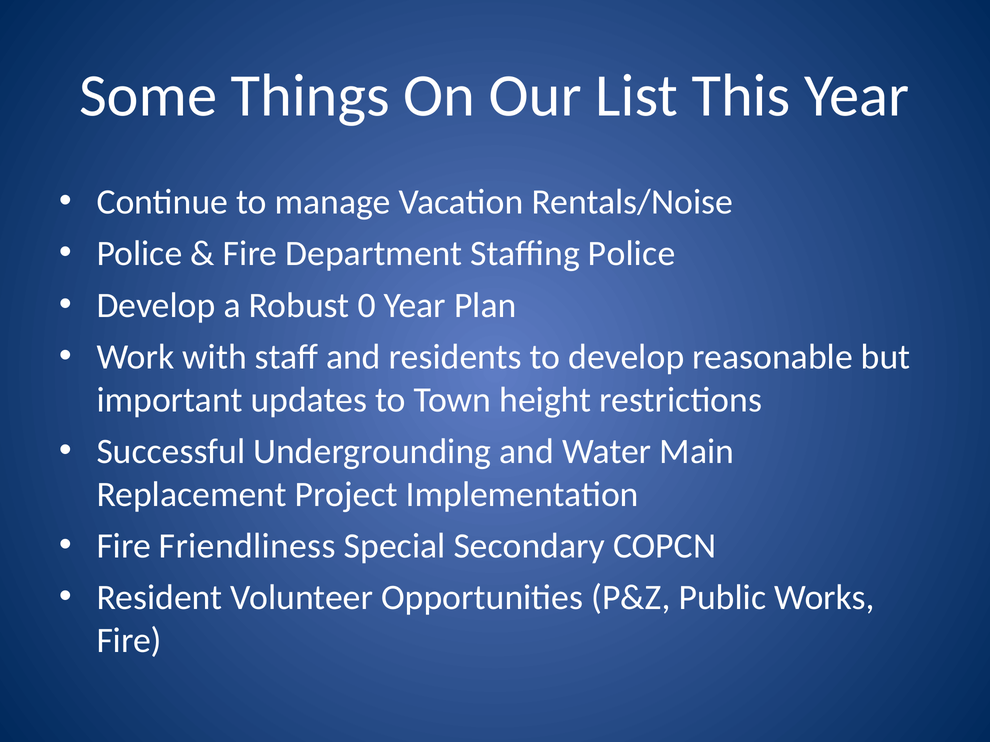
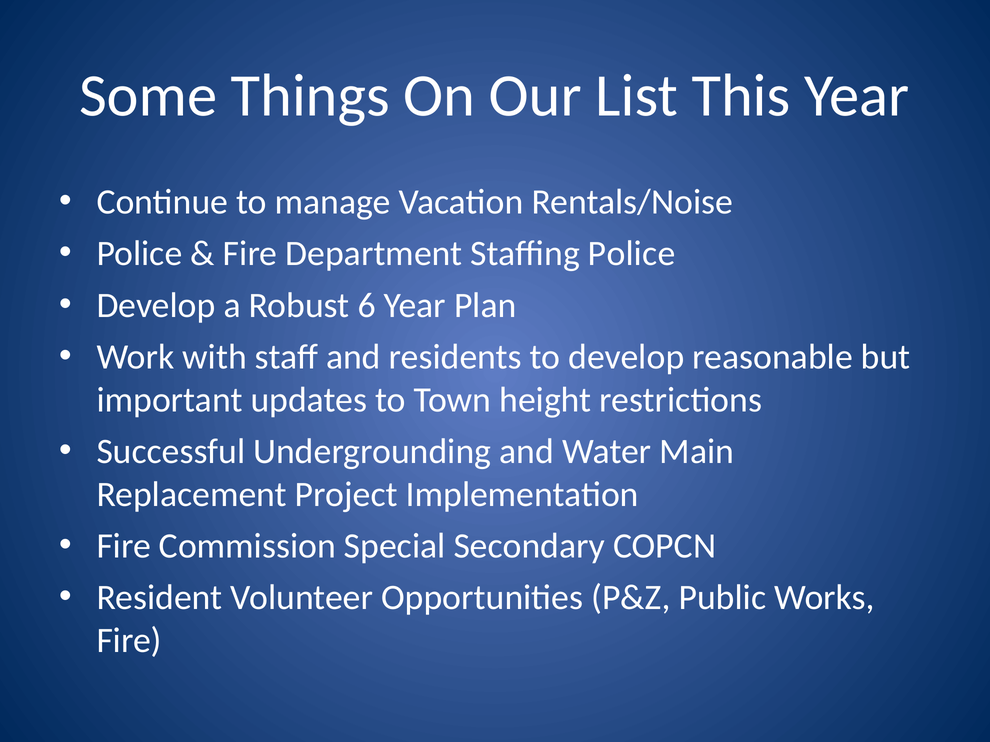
0: 0 -> 6
Friendliness: Friendliness -> Commission
